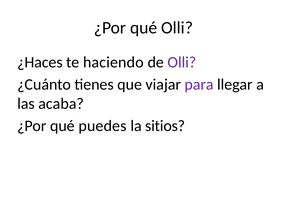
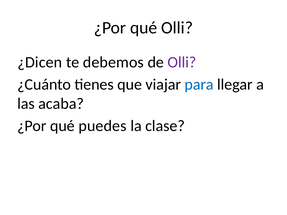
¿Haces: ¿Haces -> ¿Dicen
haciendo: haciendo -> debemos
para colour: purple -> blue
sitios: sitios -> clase
